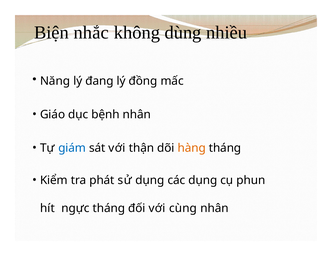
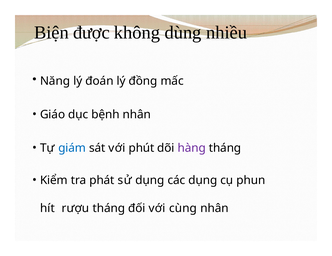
nhắc: nhắc -> được
đang: đang -> đoán
thận: thận -> phút
hàng colour: orange -> purple
ngực: ngực -> rượu
